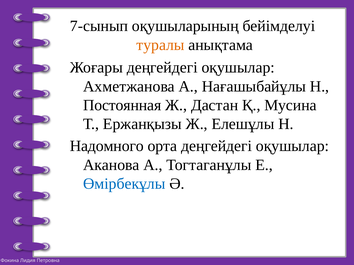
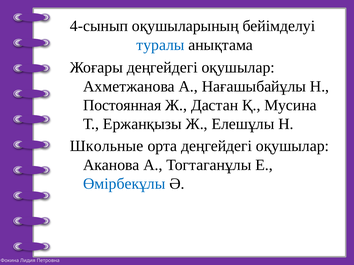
7-сынып: 7-сынып -> 4-сынып
туралы colour: orange -> blue
Надомного: Надомного -> Школьные
